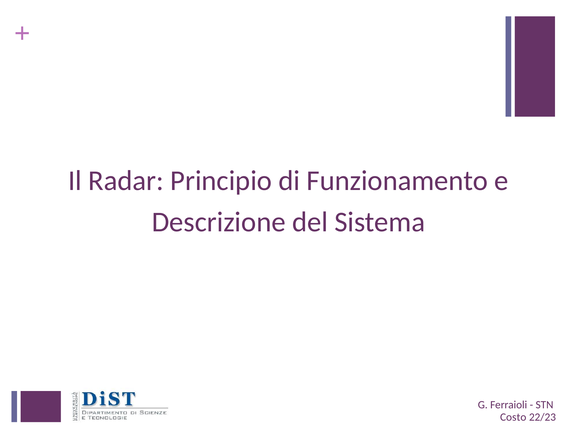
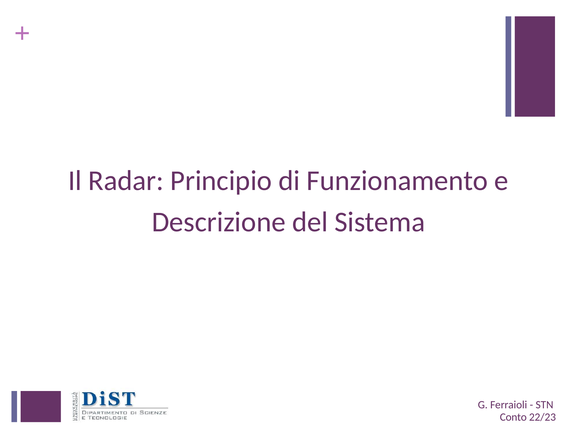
Costo: Costo -> Conto
